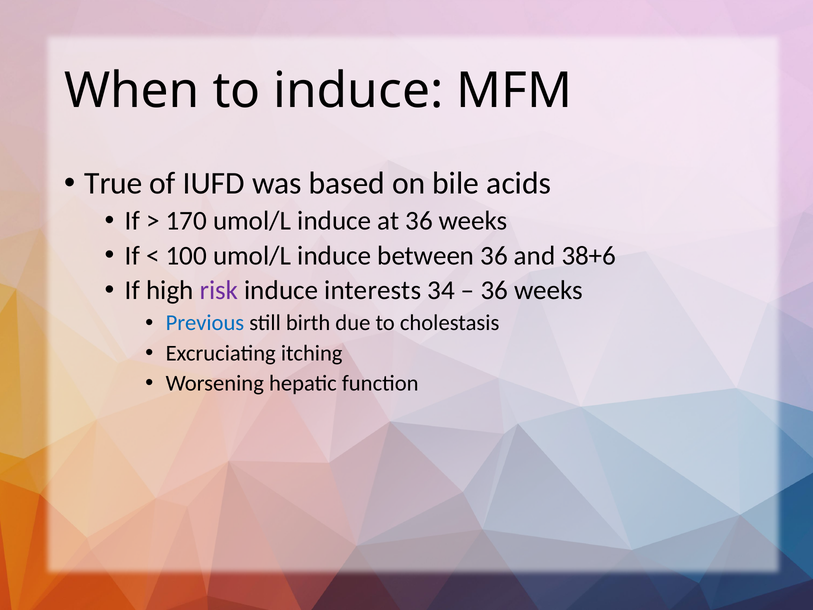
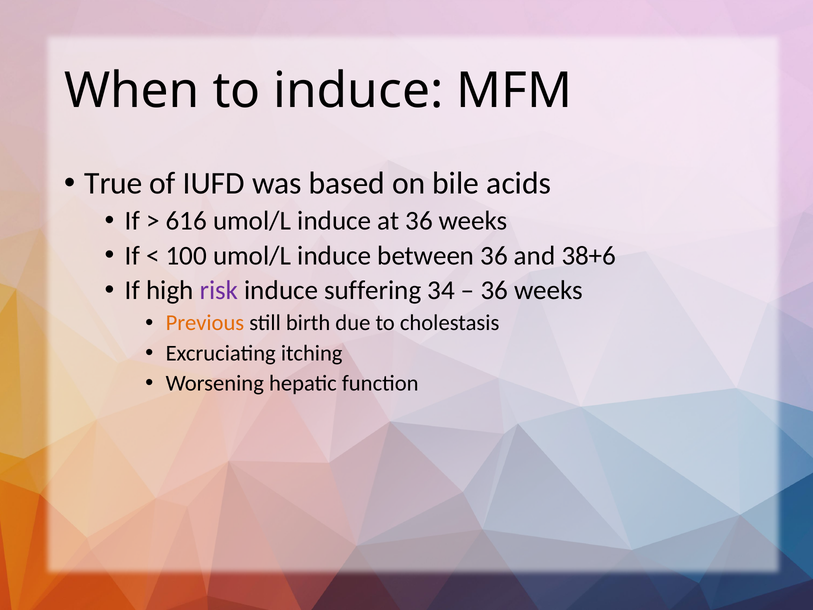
170: 170 -> 616
interests: interests -> suffering
Previous colour: blue -> orange
